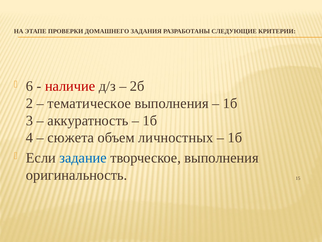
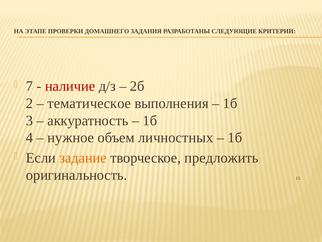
6: 6 -> 7
сюжета: сюжета -> нужное
задание colour: blue -> orange
творческое выполнения: выполнения -> предложить
